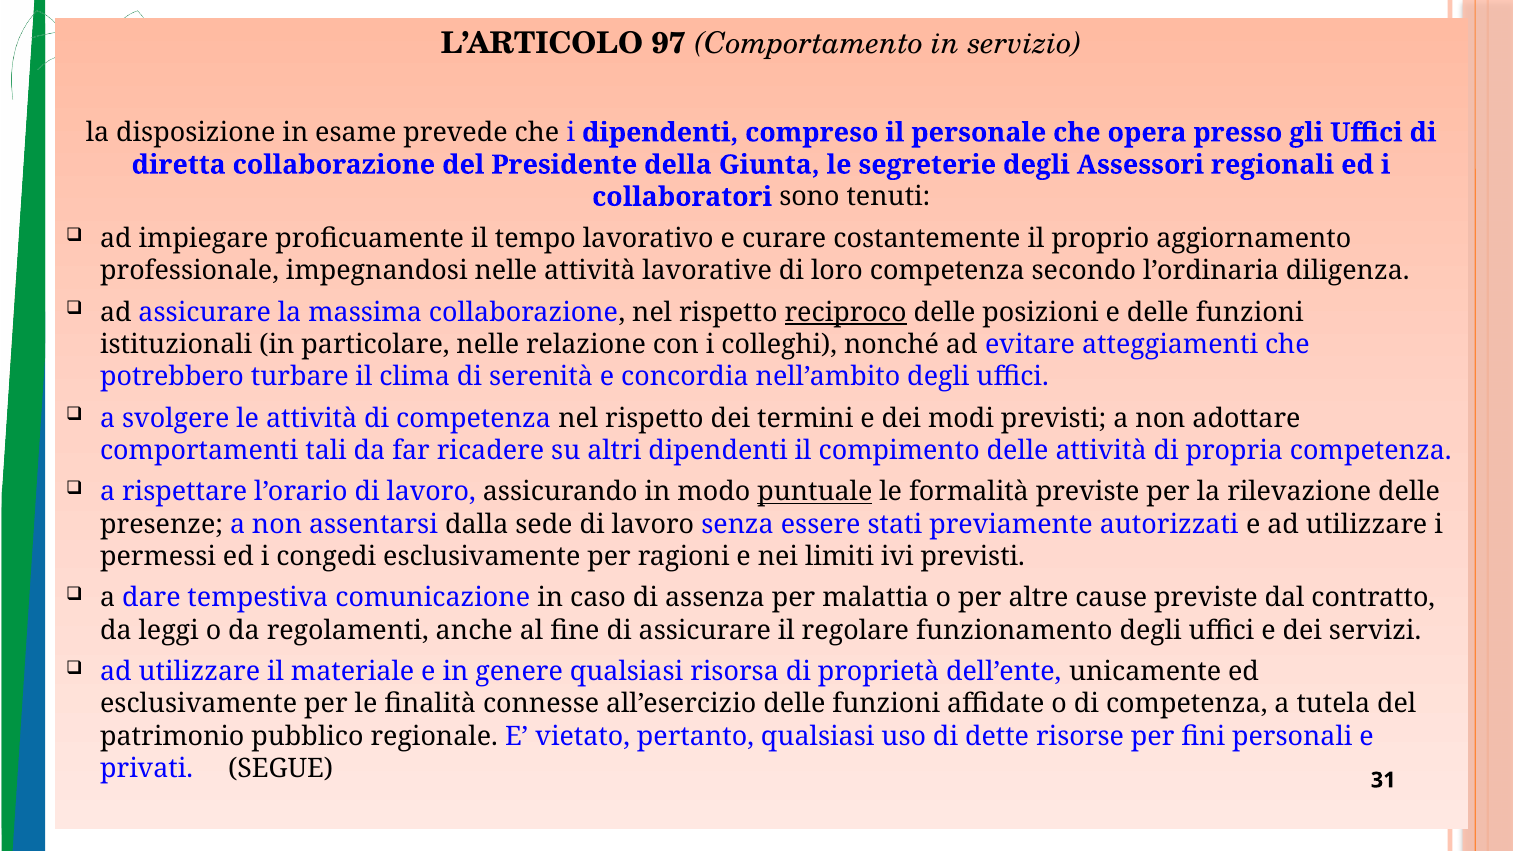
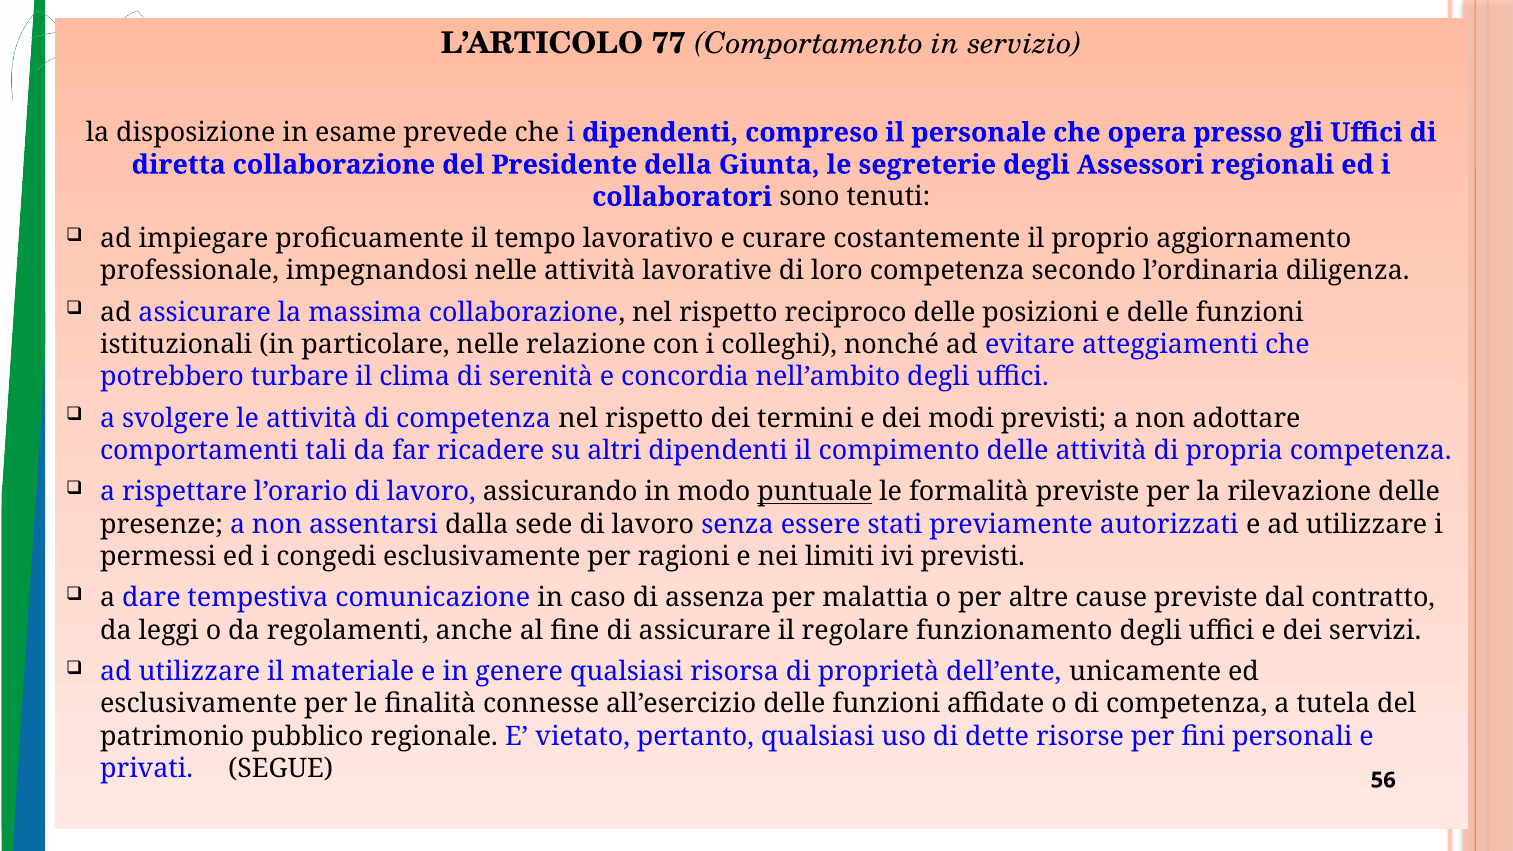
97: 97 -> 77
reciproco underline: present -> none
31: 31 -> 56
